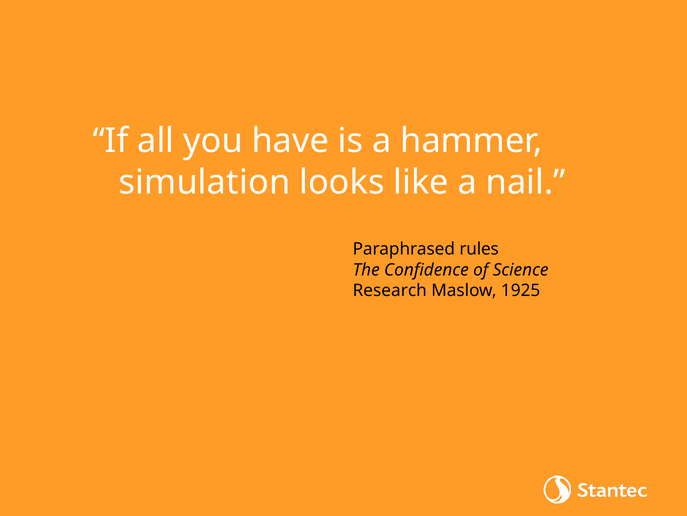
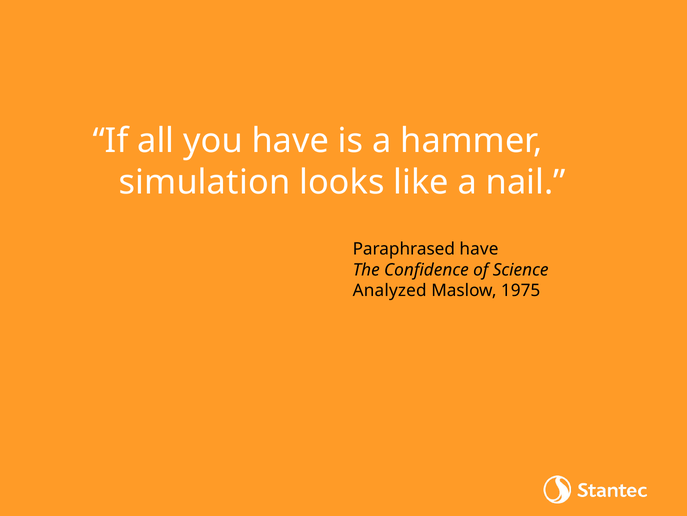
Paraphrased rules: rules -> have
Research: Research -> Analyzed
1925: 1925 -> 1975
